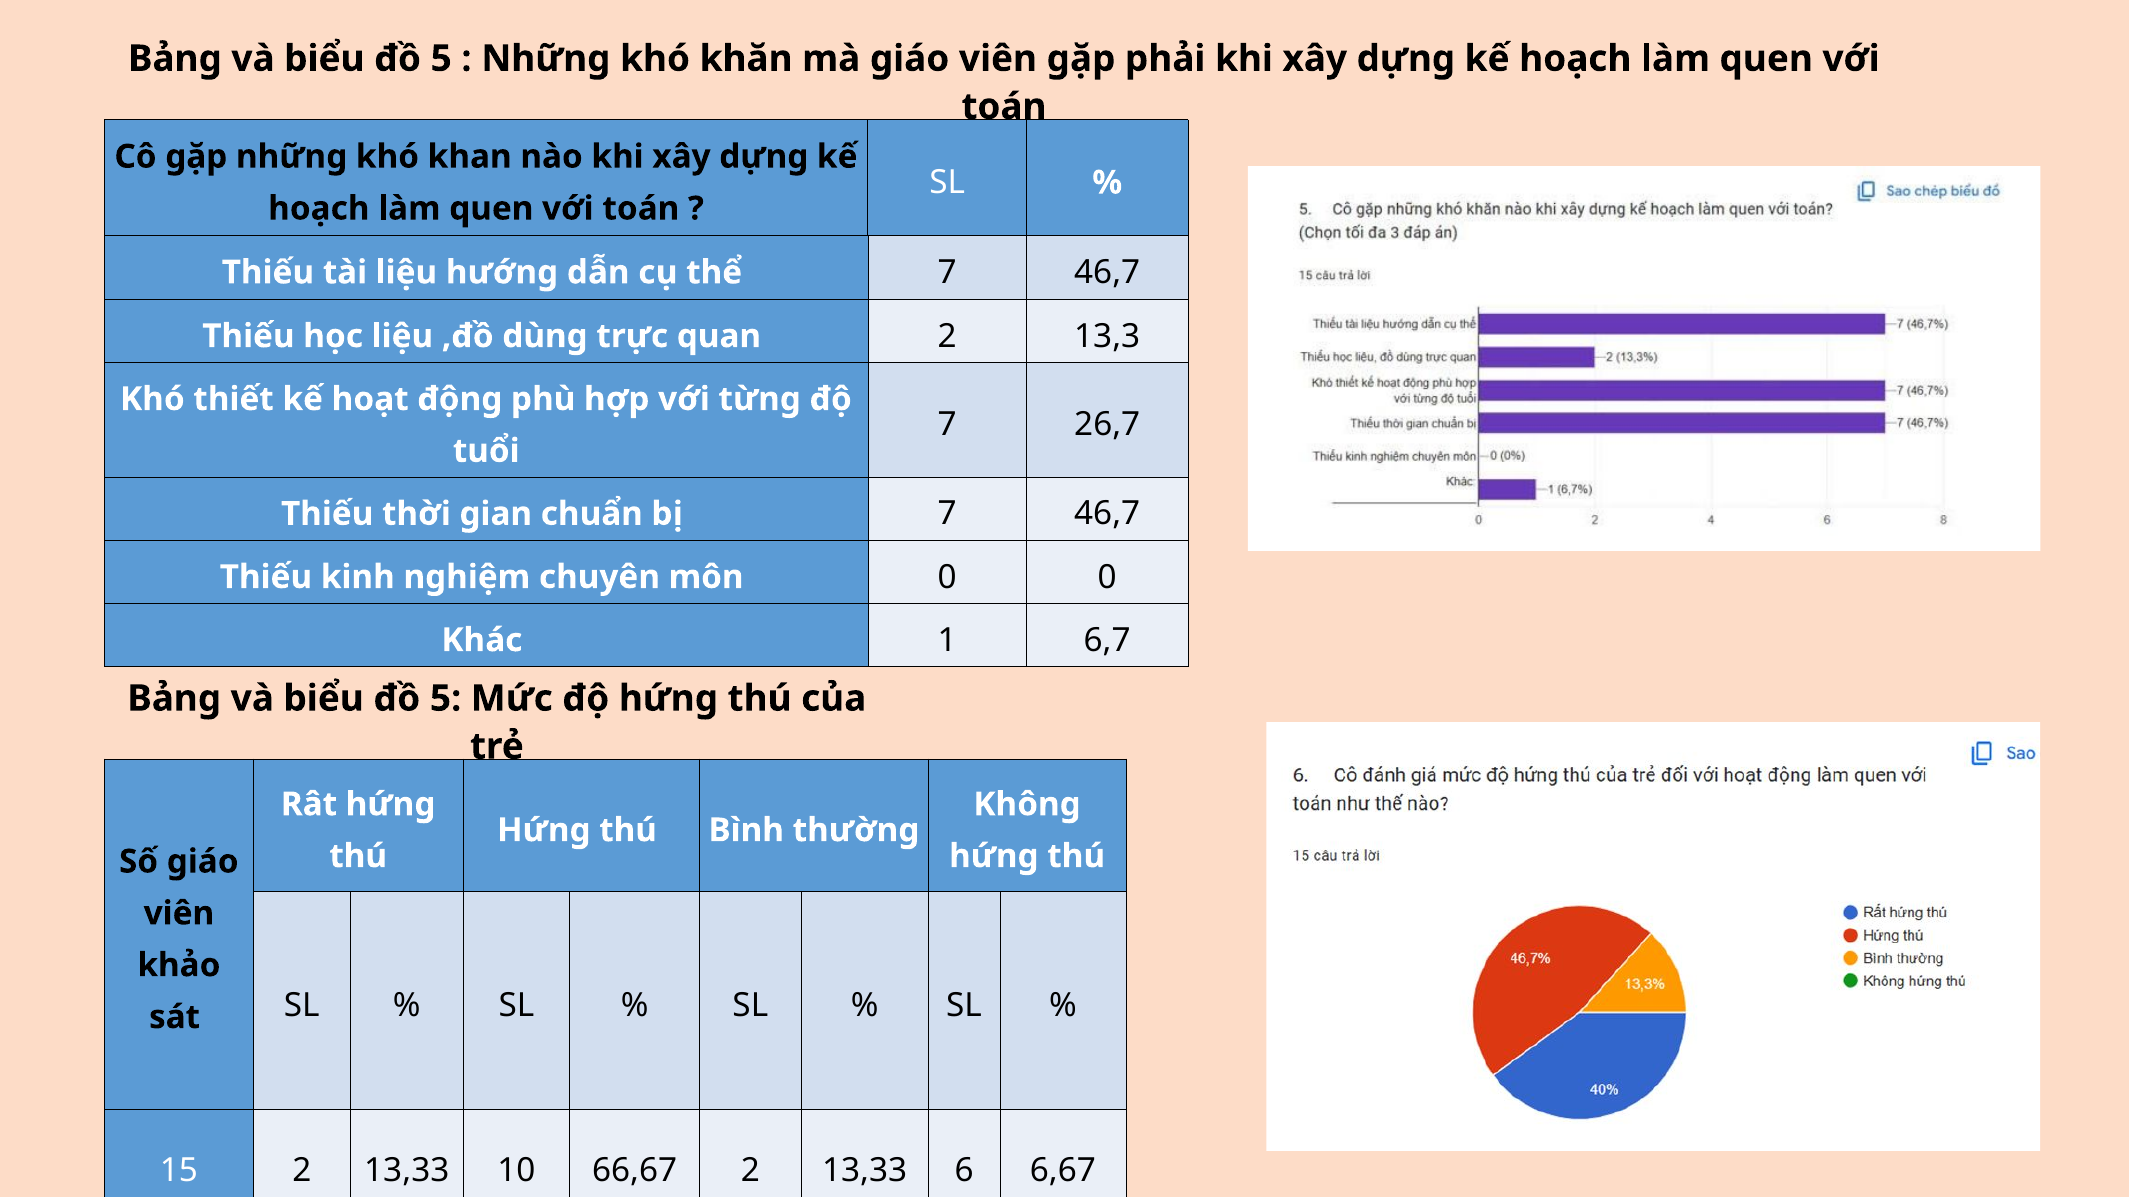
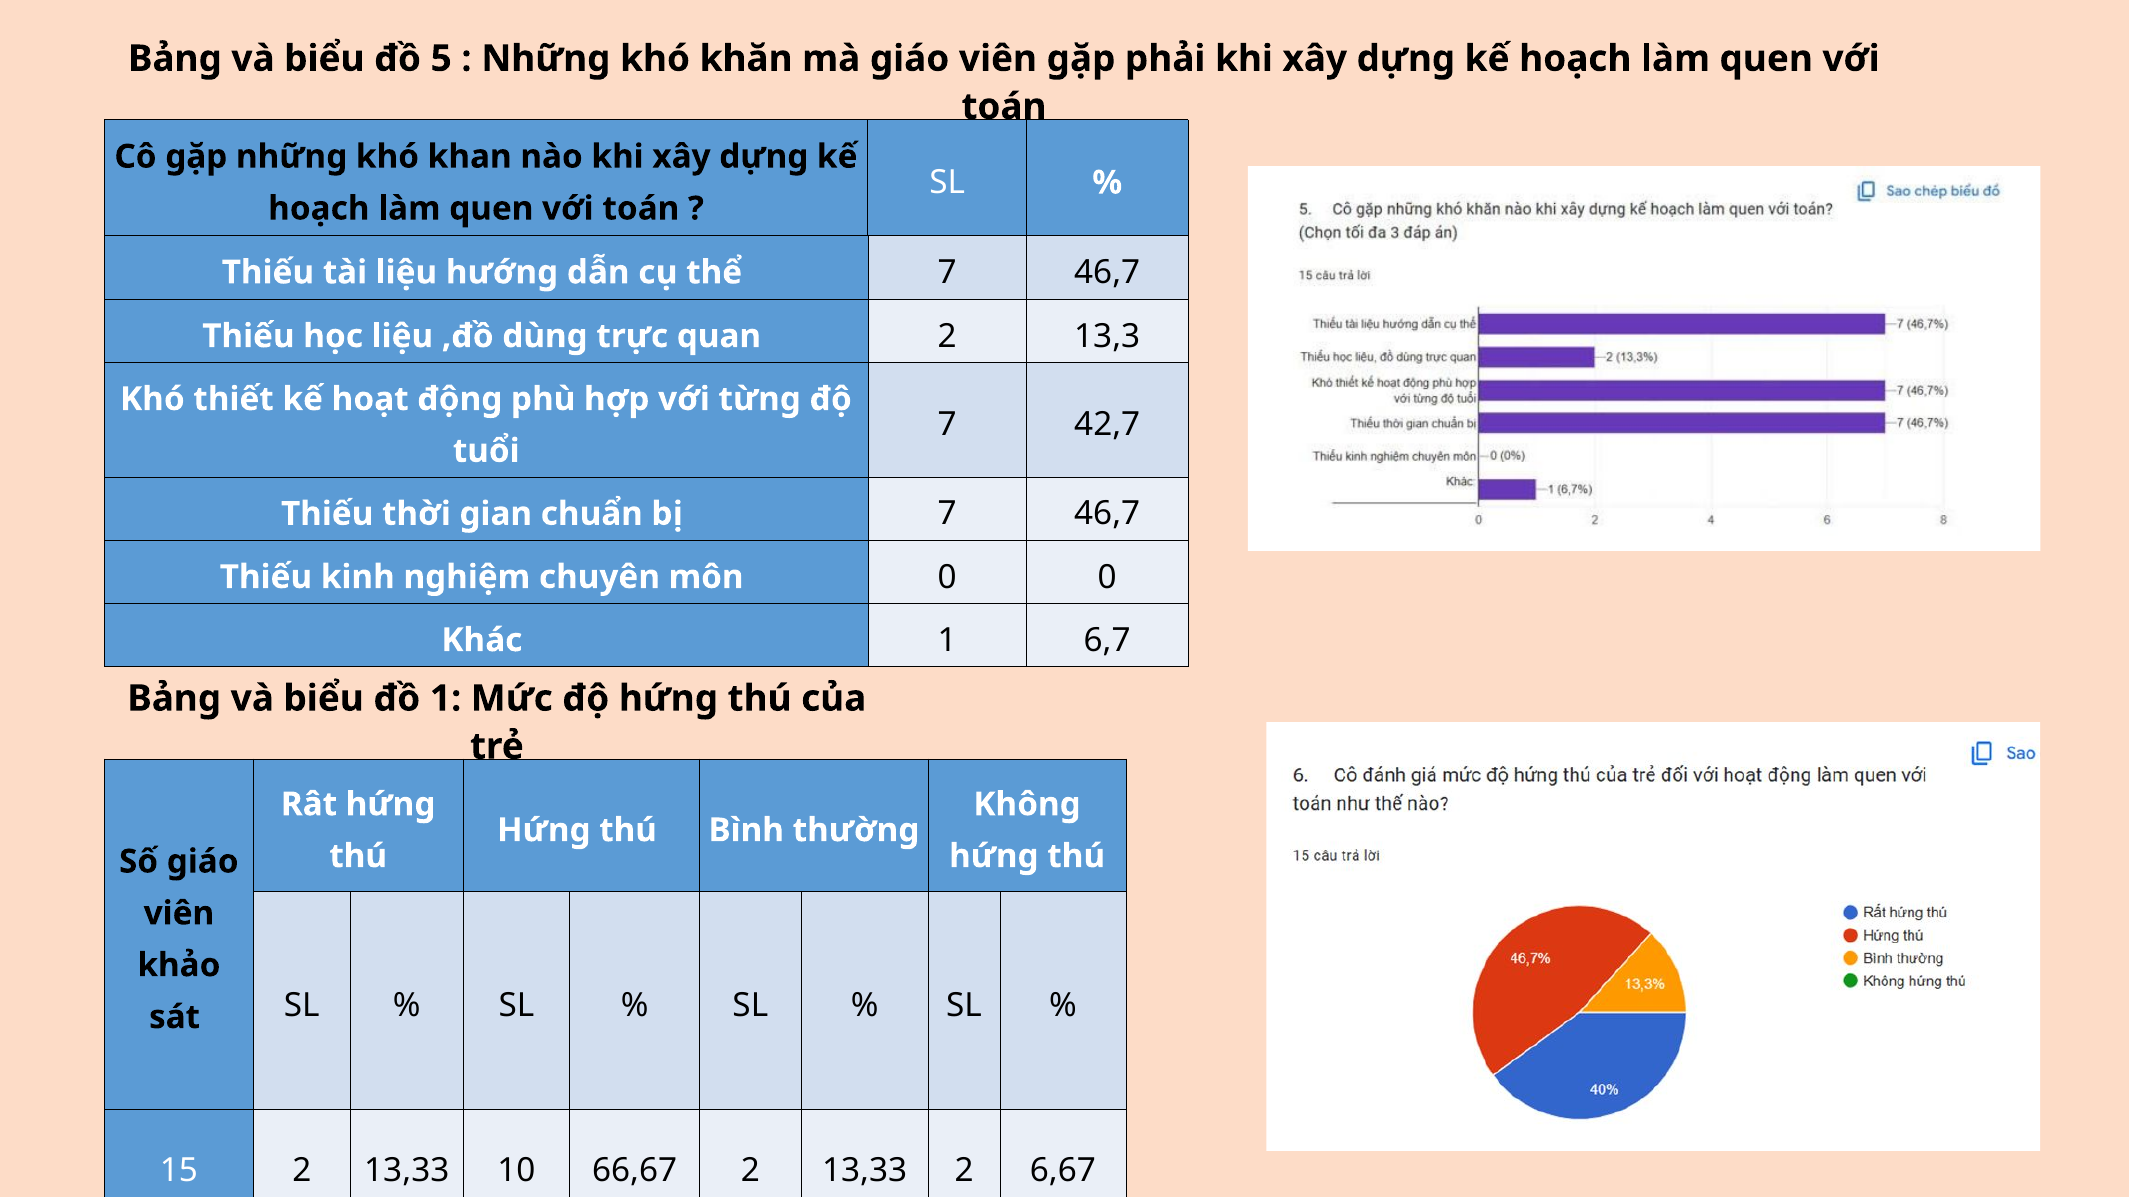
26,7: 26,7 -> 42,7
5 at (446, 699): 5 -> 1
13,33 6: 6 -> 2
